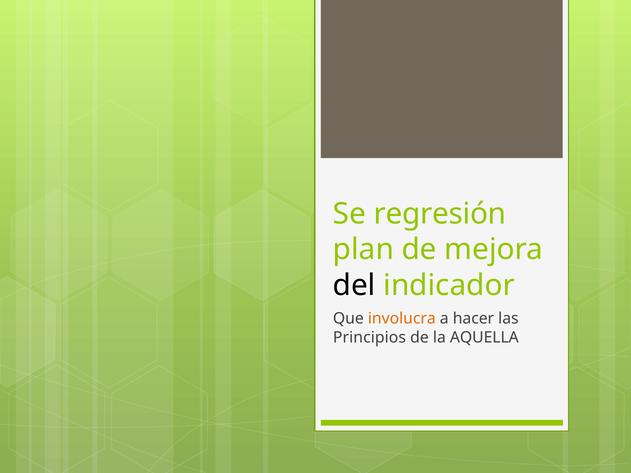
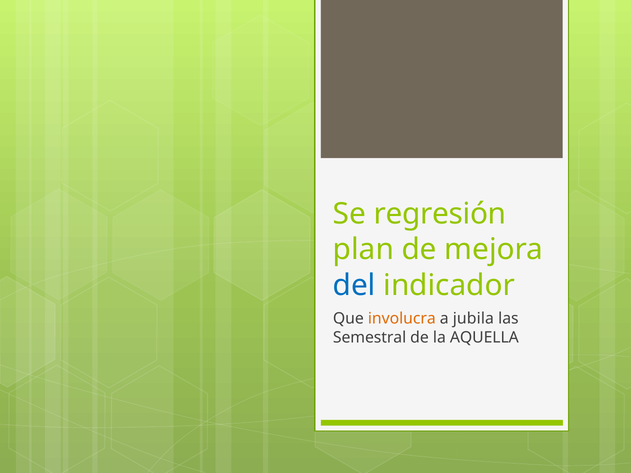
del colour: black -> blue
hacer: hacer -> jubila
Principios: Principios -> Semestral
